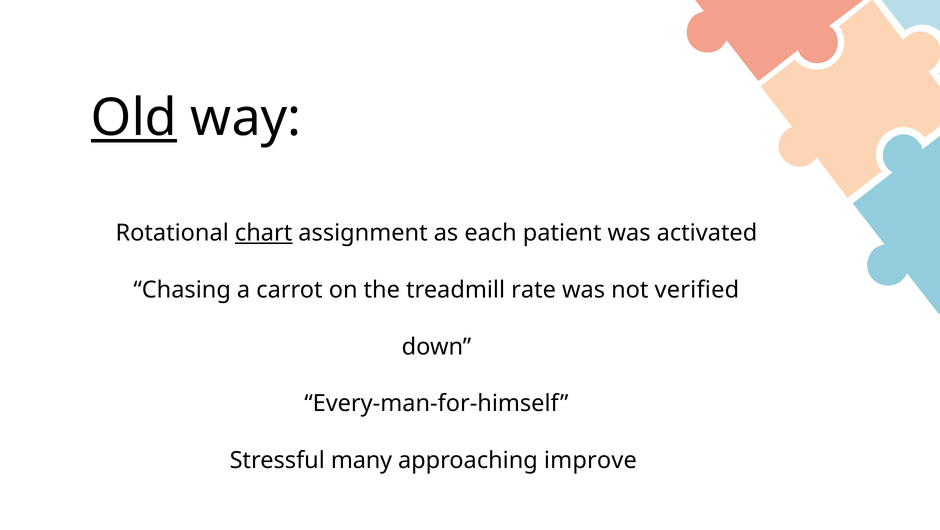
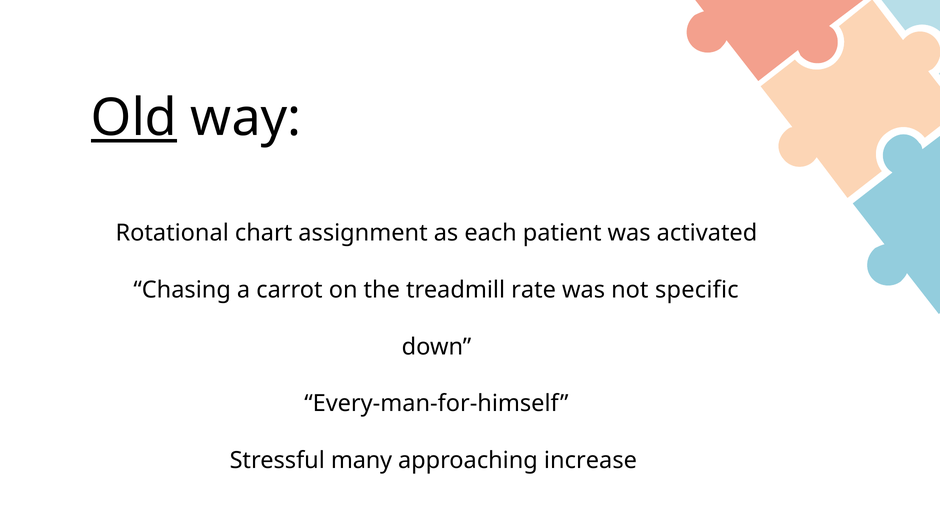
chart underline: present -> none
verified: verified -> specific
improve: improve -> increase
